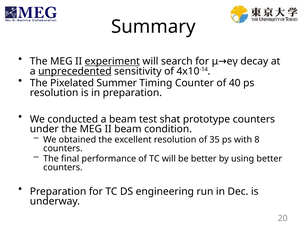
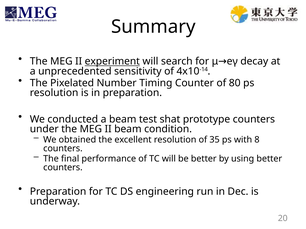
unprecedented underline: present -> none
Summer: Summer -> Number
40: 40 -> 80
